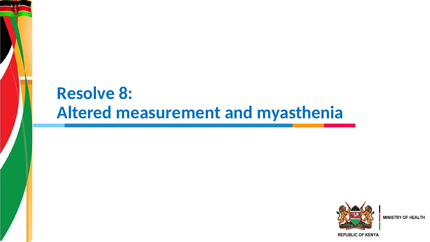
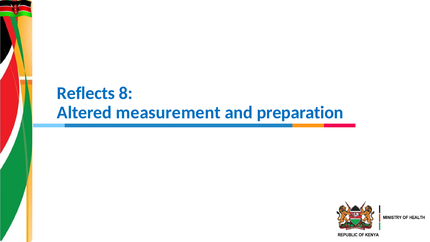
Resolve: Resolve -> Reflects
myasthenia: myasthenia -> preparation
